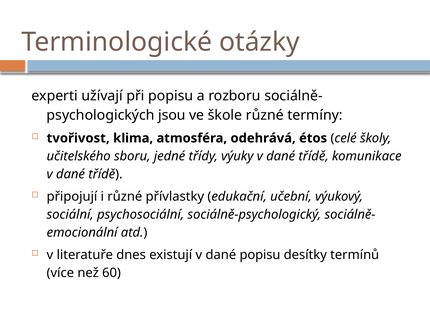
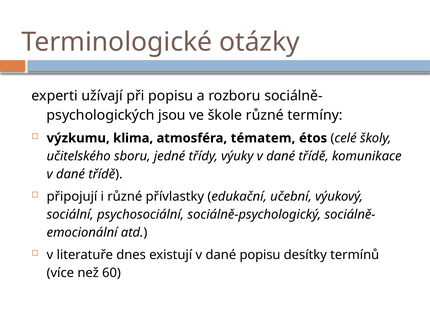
tvořivost: tvořivost -> výzkumu
odehrává: odehrává -> tématem
